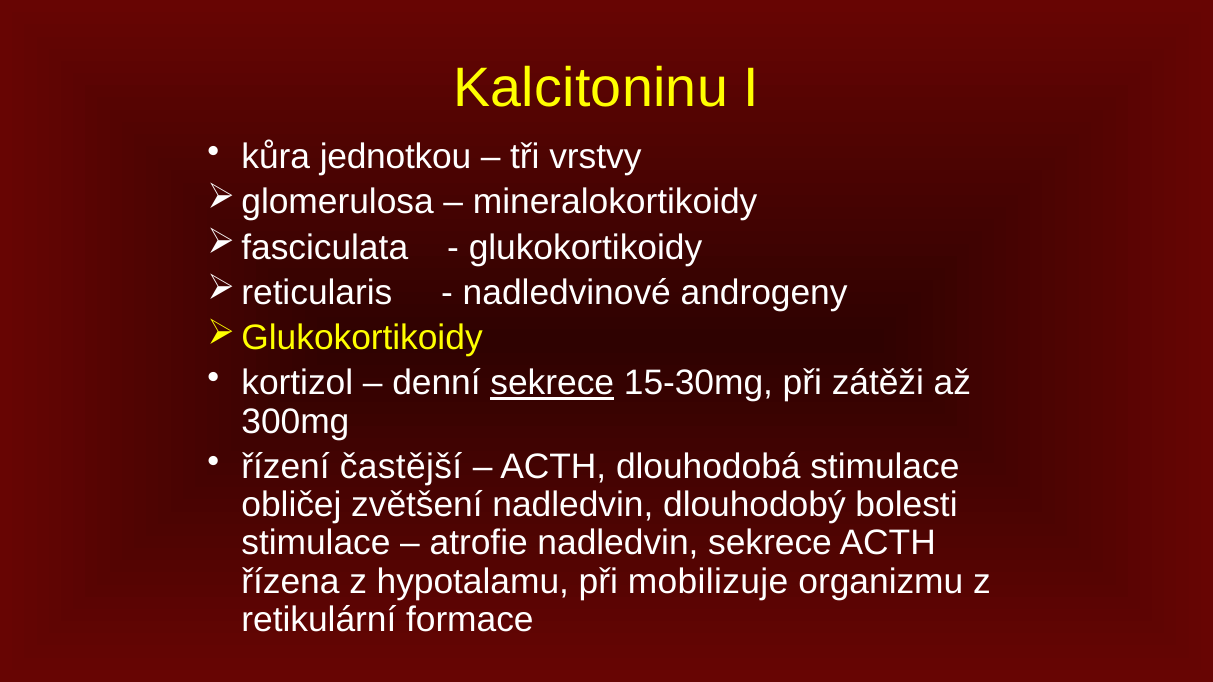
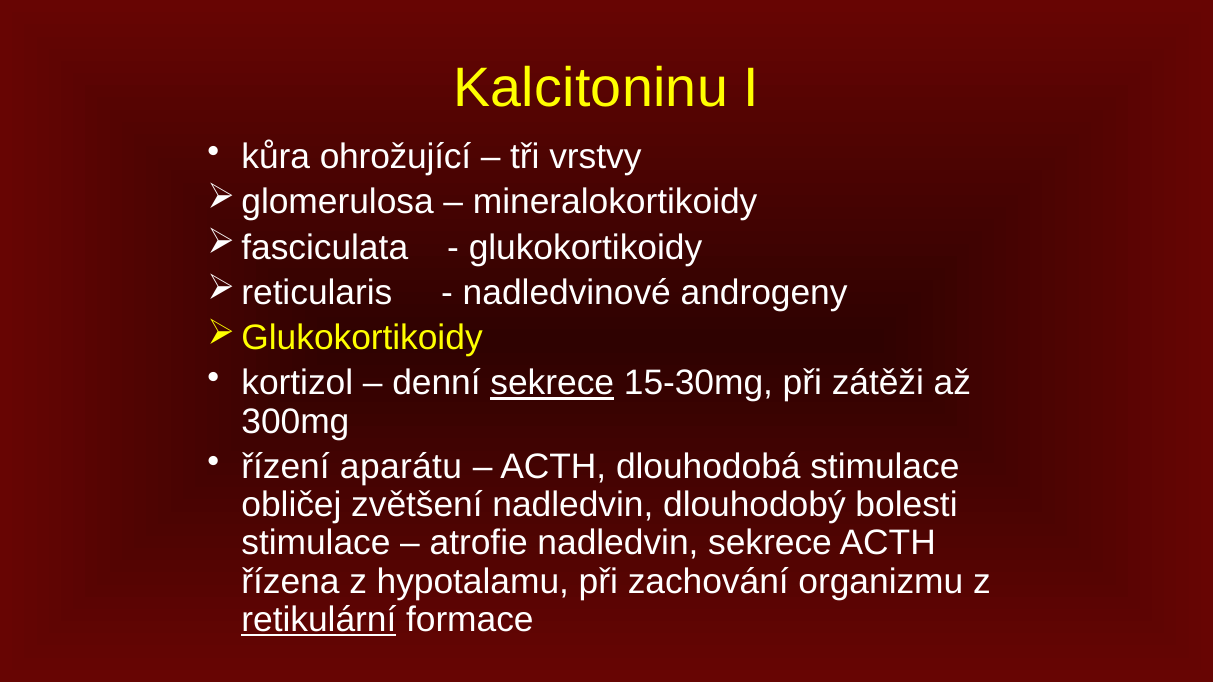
jednotkou: jednotkou -> ohrožující
častější: častější -> aparátu
mobilizuje: mobilizuje -> zachování
retikulární underline: none -> present
